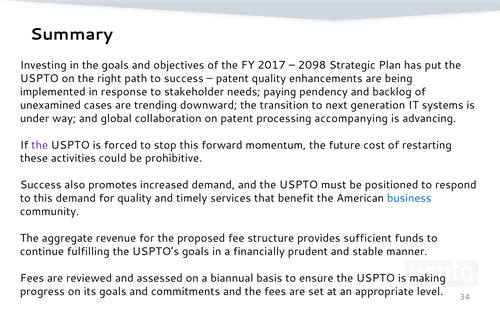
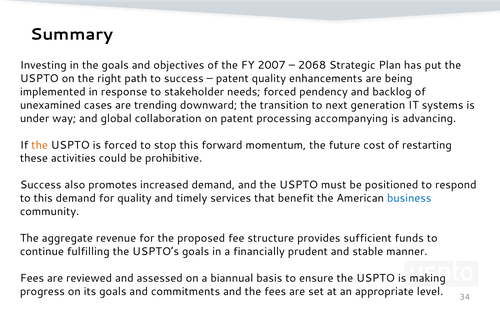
2017: 2017 -> 2007
2098: 2098 -> 2068
needs paying: paying -> forced
the at (40, 145) colour: purple -> orange
